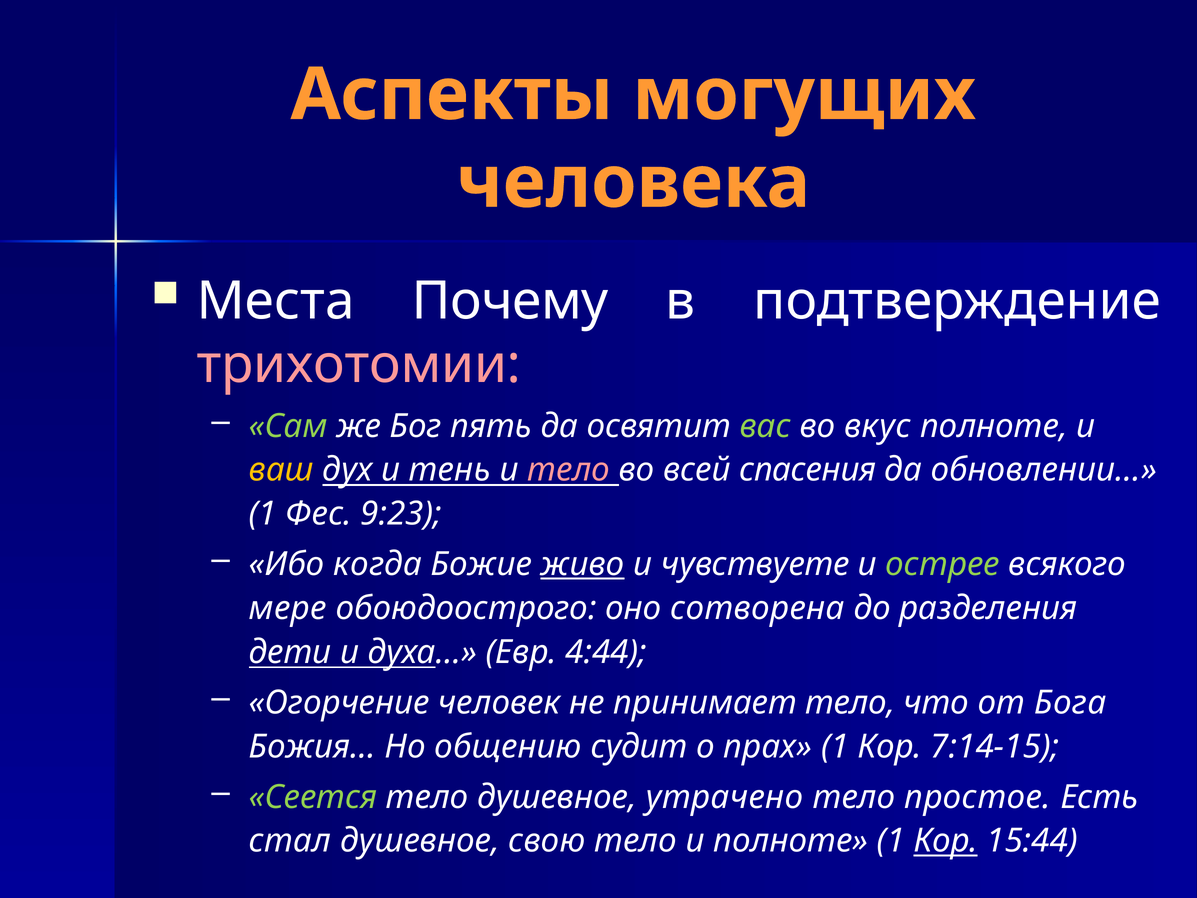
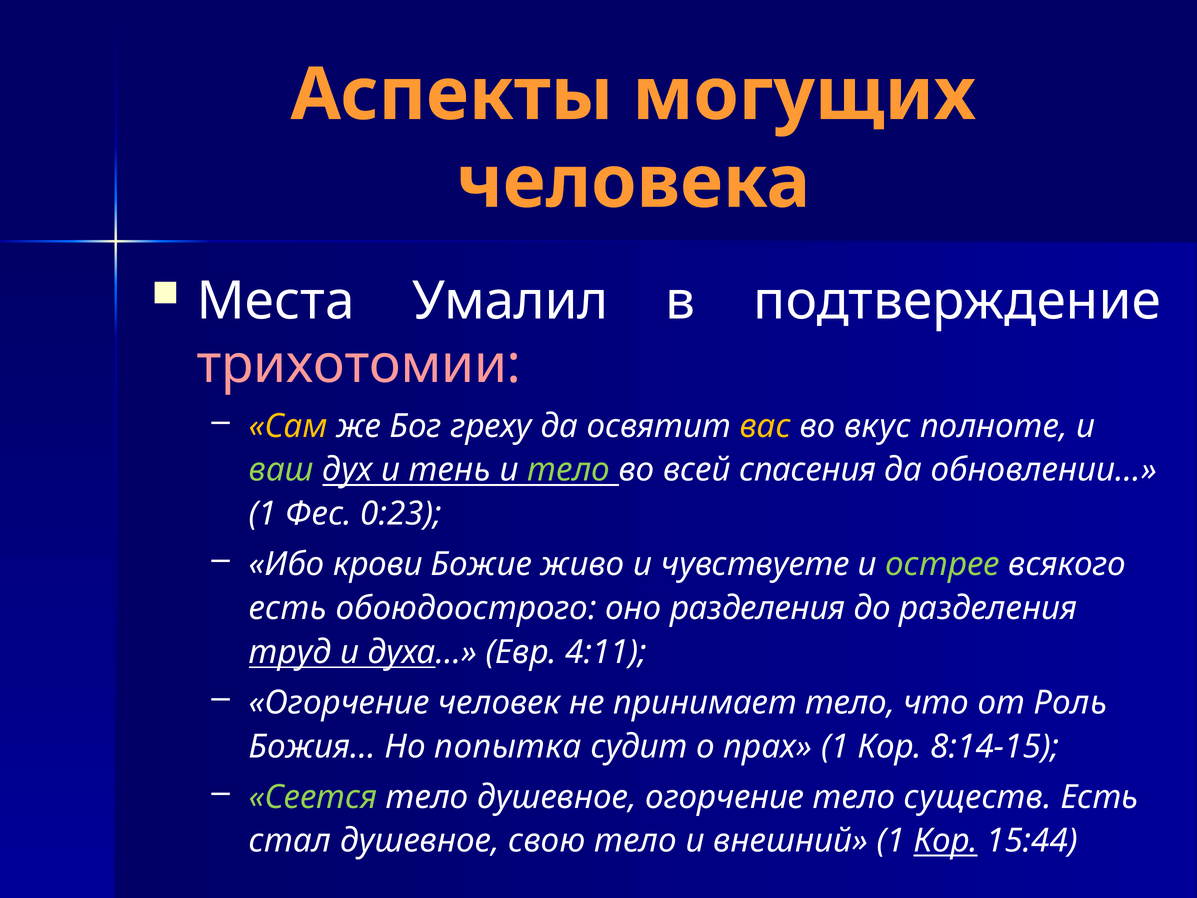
Почему: Почему -> Умалил
Сам colour: light green -> yellow
пять: пять -> греху
вас colour: light green -> yellow
ваш colour: yellow -> light green
тело at (569, 470) colour: pink -> light green
9:23: 9:23 -> 0:23
когда: когда -> крови
живо underline: present -> none
мере at (288, 608): мере -> есть
оно сотворена: сотворена -> разделения
дети: дети -> труд
4:44: 4:44 -> 4:11
Бога: Бога -> Роль
общению: общению -> попытка
7:14-15: 7:14-15 -> 8:14-15
душевное утрачено: утрачено -> огорчение
простое: простое -> существ
и полноте: полноте -> внешний
